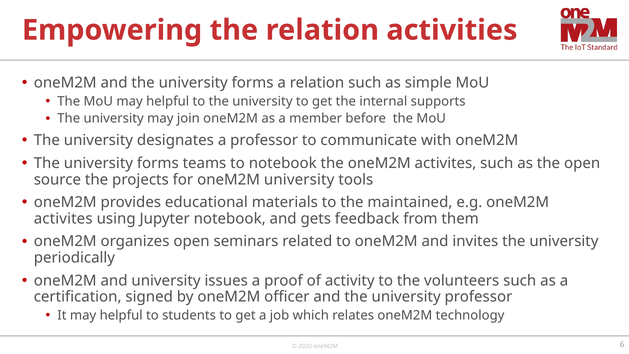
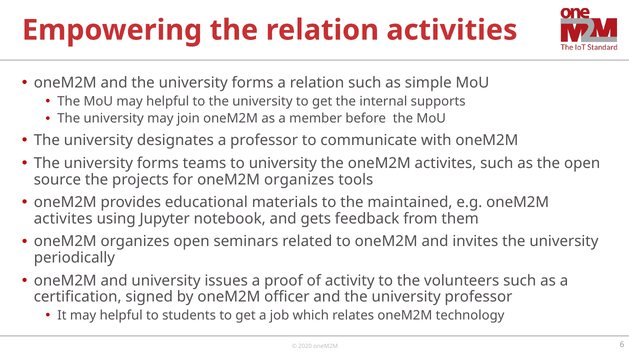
to notebook: notebook -> university
for oneM2M university: university -> organizes
